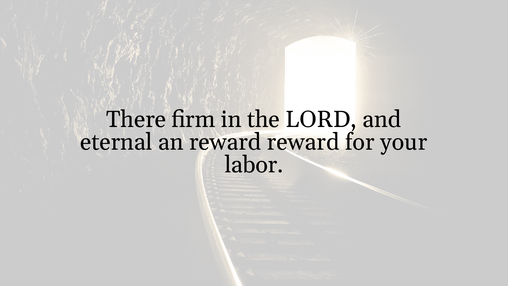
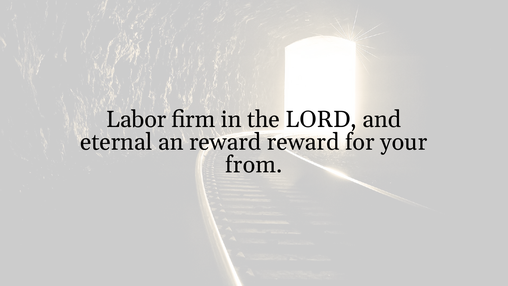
There: There -> Labor
labor: labor -> from
